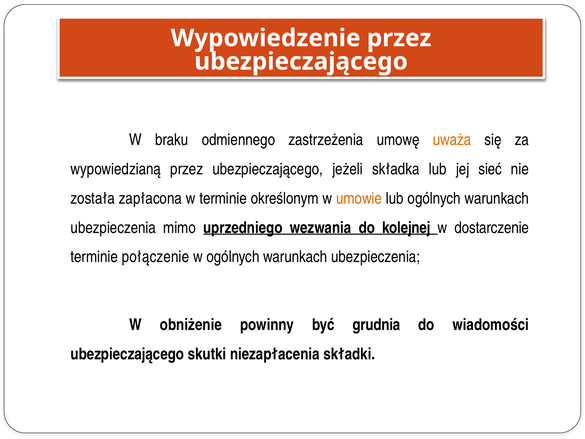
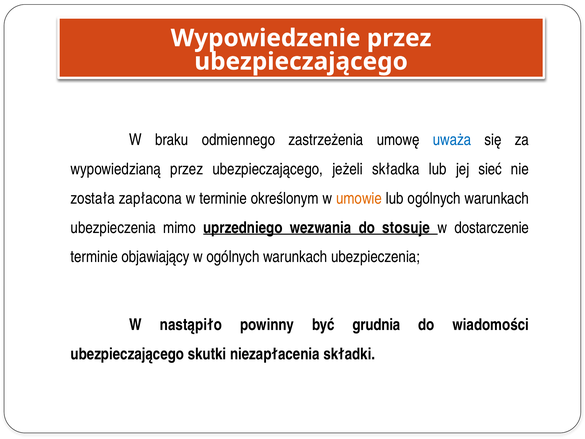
uważa colour: orange -> blue
kolejnej: kolejnej -> stosuje
połączenie: połączenie -> objawiający
obniżenie: obniżenie -> nastąpiło
